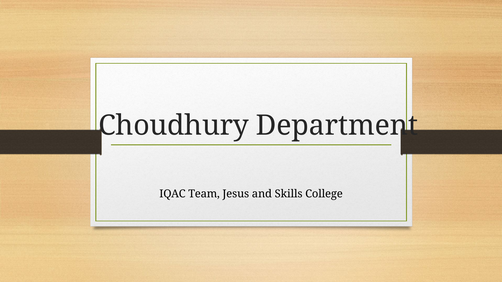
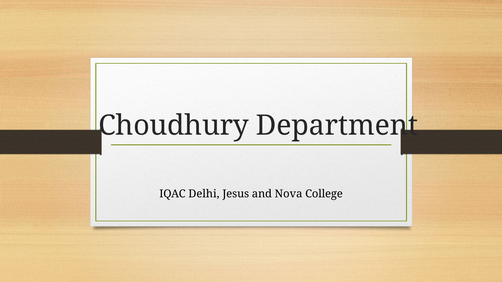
Team: Team -> Delhi
Skills: Skills -> Nova
